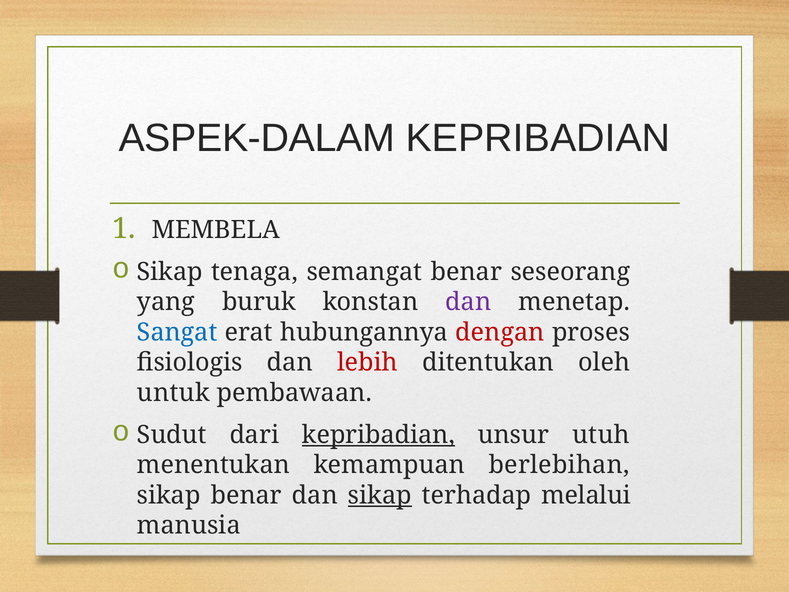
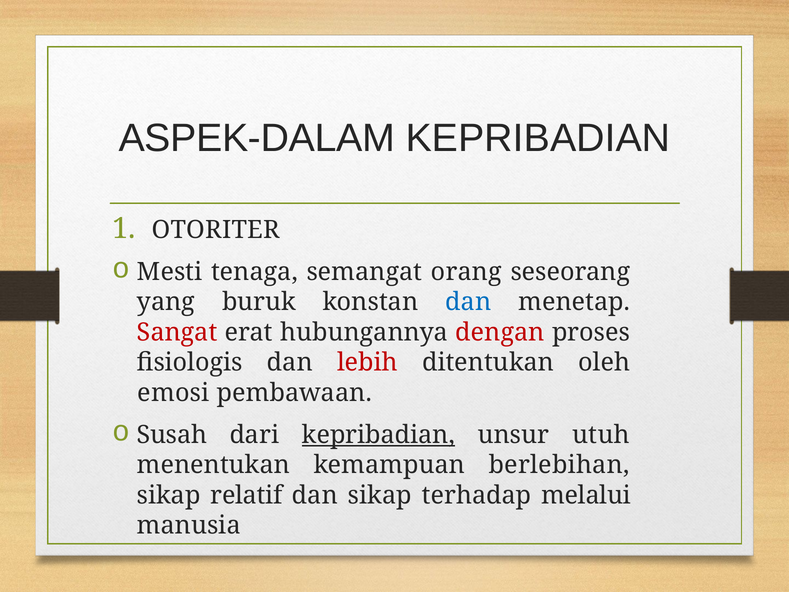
MEMBELA: MEMBELA -> OTORITER
Sikap at (170, 272): Sikap -> Mesti
semangat benar: benar -> orang
dan at (468, 302) colour: purple -> blue
Sangat colour: blue -> red
untuk: untuk -> emosi
Sudut: Sudut -> Susah
sikap benar: benar -> relatif
sikap at (380, 495) underline: present -> none
